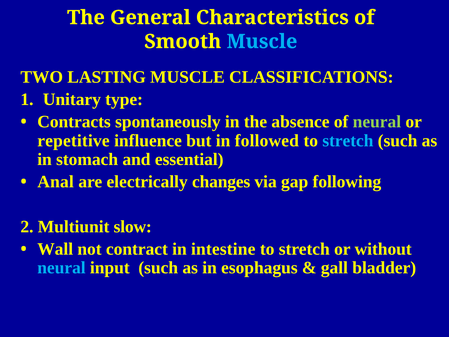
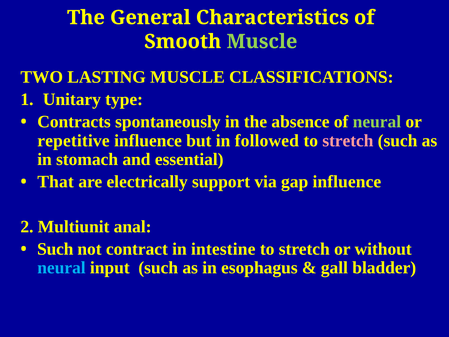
Muscle at (262, 42) colour: light blue -> light green
stretch at (348, 141) colour: light blue -> pink
Anal: Anal -> That
changes: changes -> support
gap following: following -> influence
slow: slow -> anal
Wall at (55, 249): Wall -> Such
